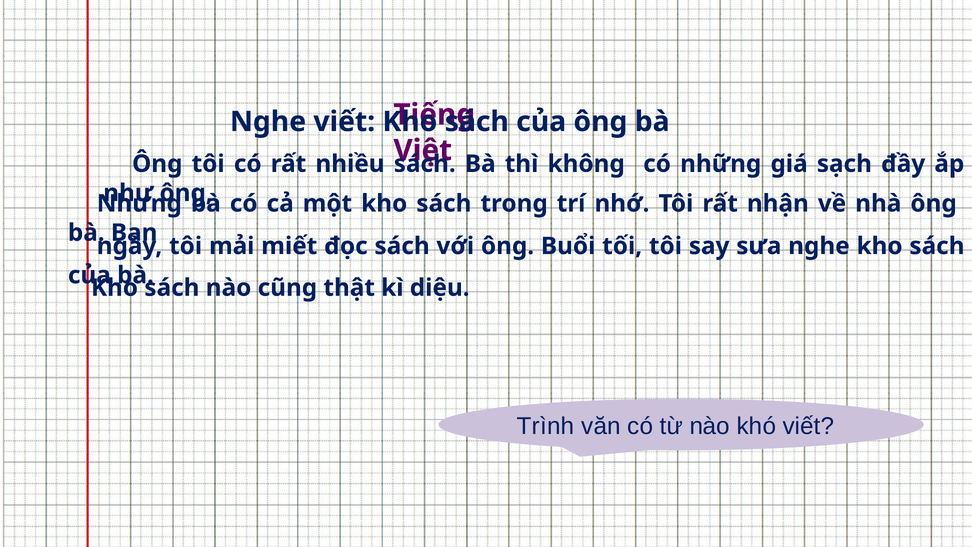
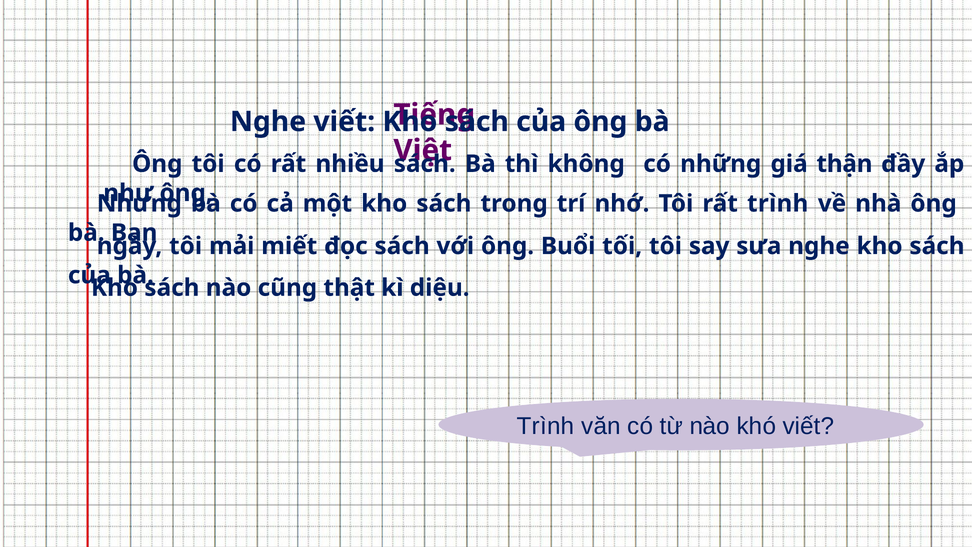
sạch: sạch -> thận
rất nhận: nhận -> trình
